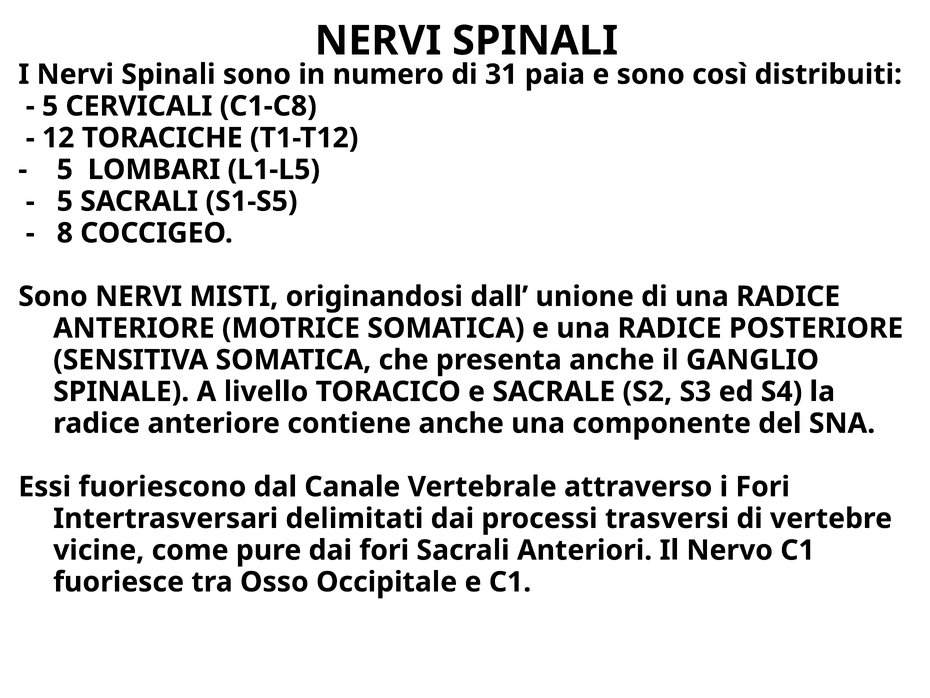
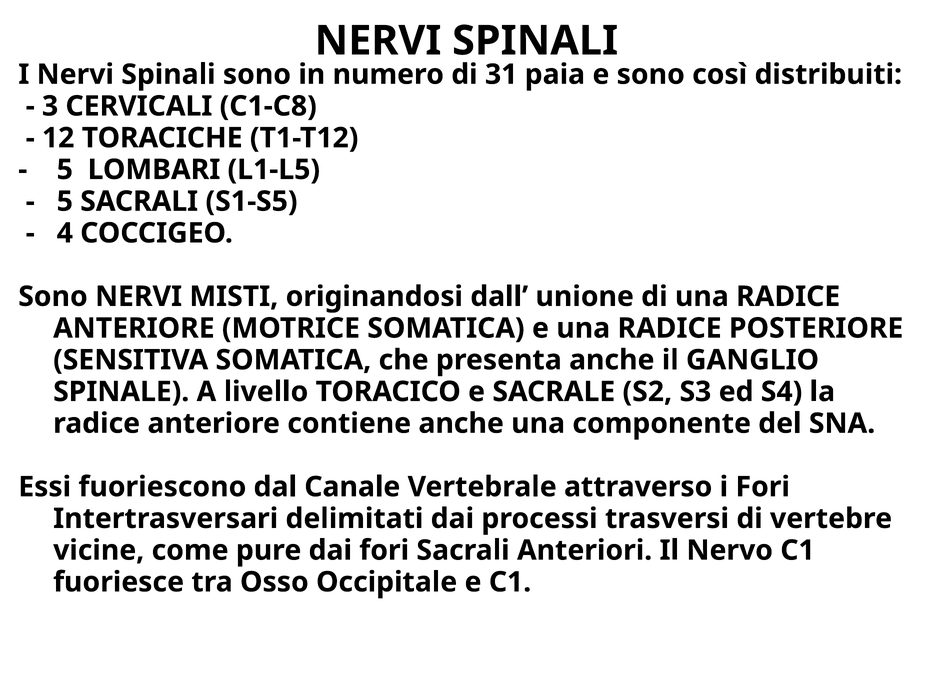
5 at (50, 106): 5 -> 3
8: 8 -> 4
